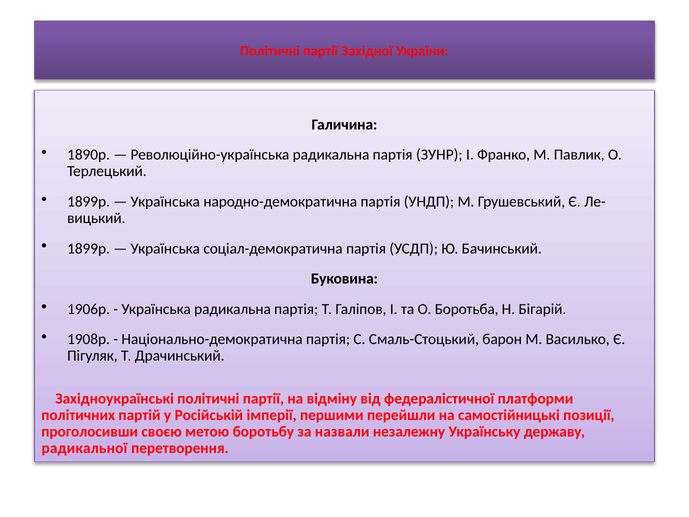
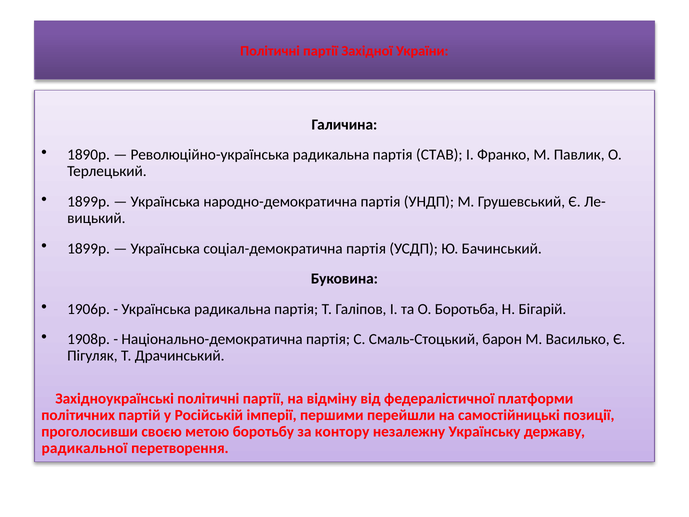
ЗУНР: ЗУНР -> СТАВ
назвали: назвали -> контору
